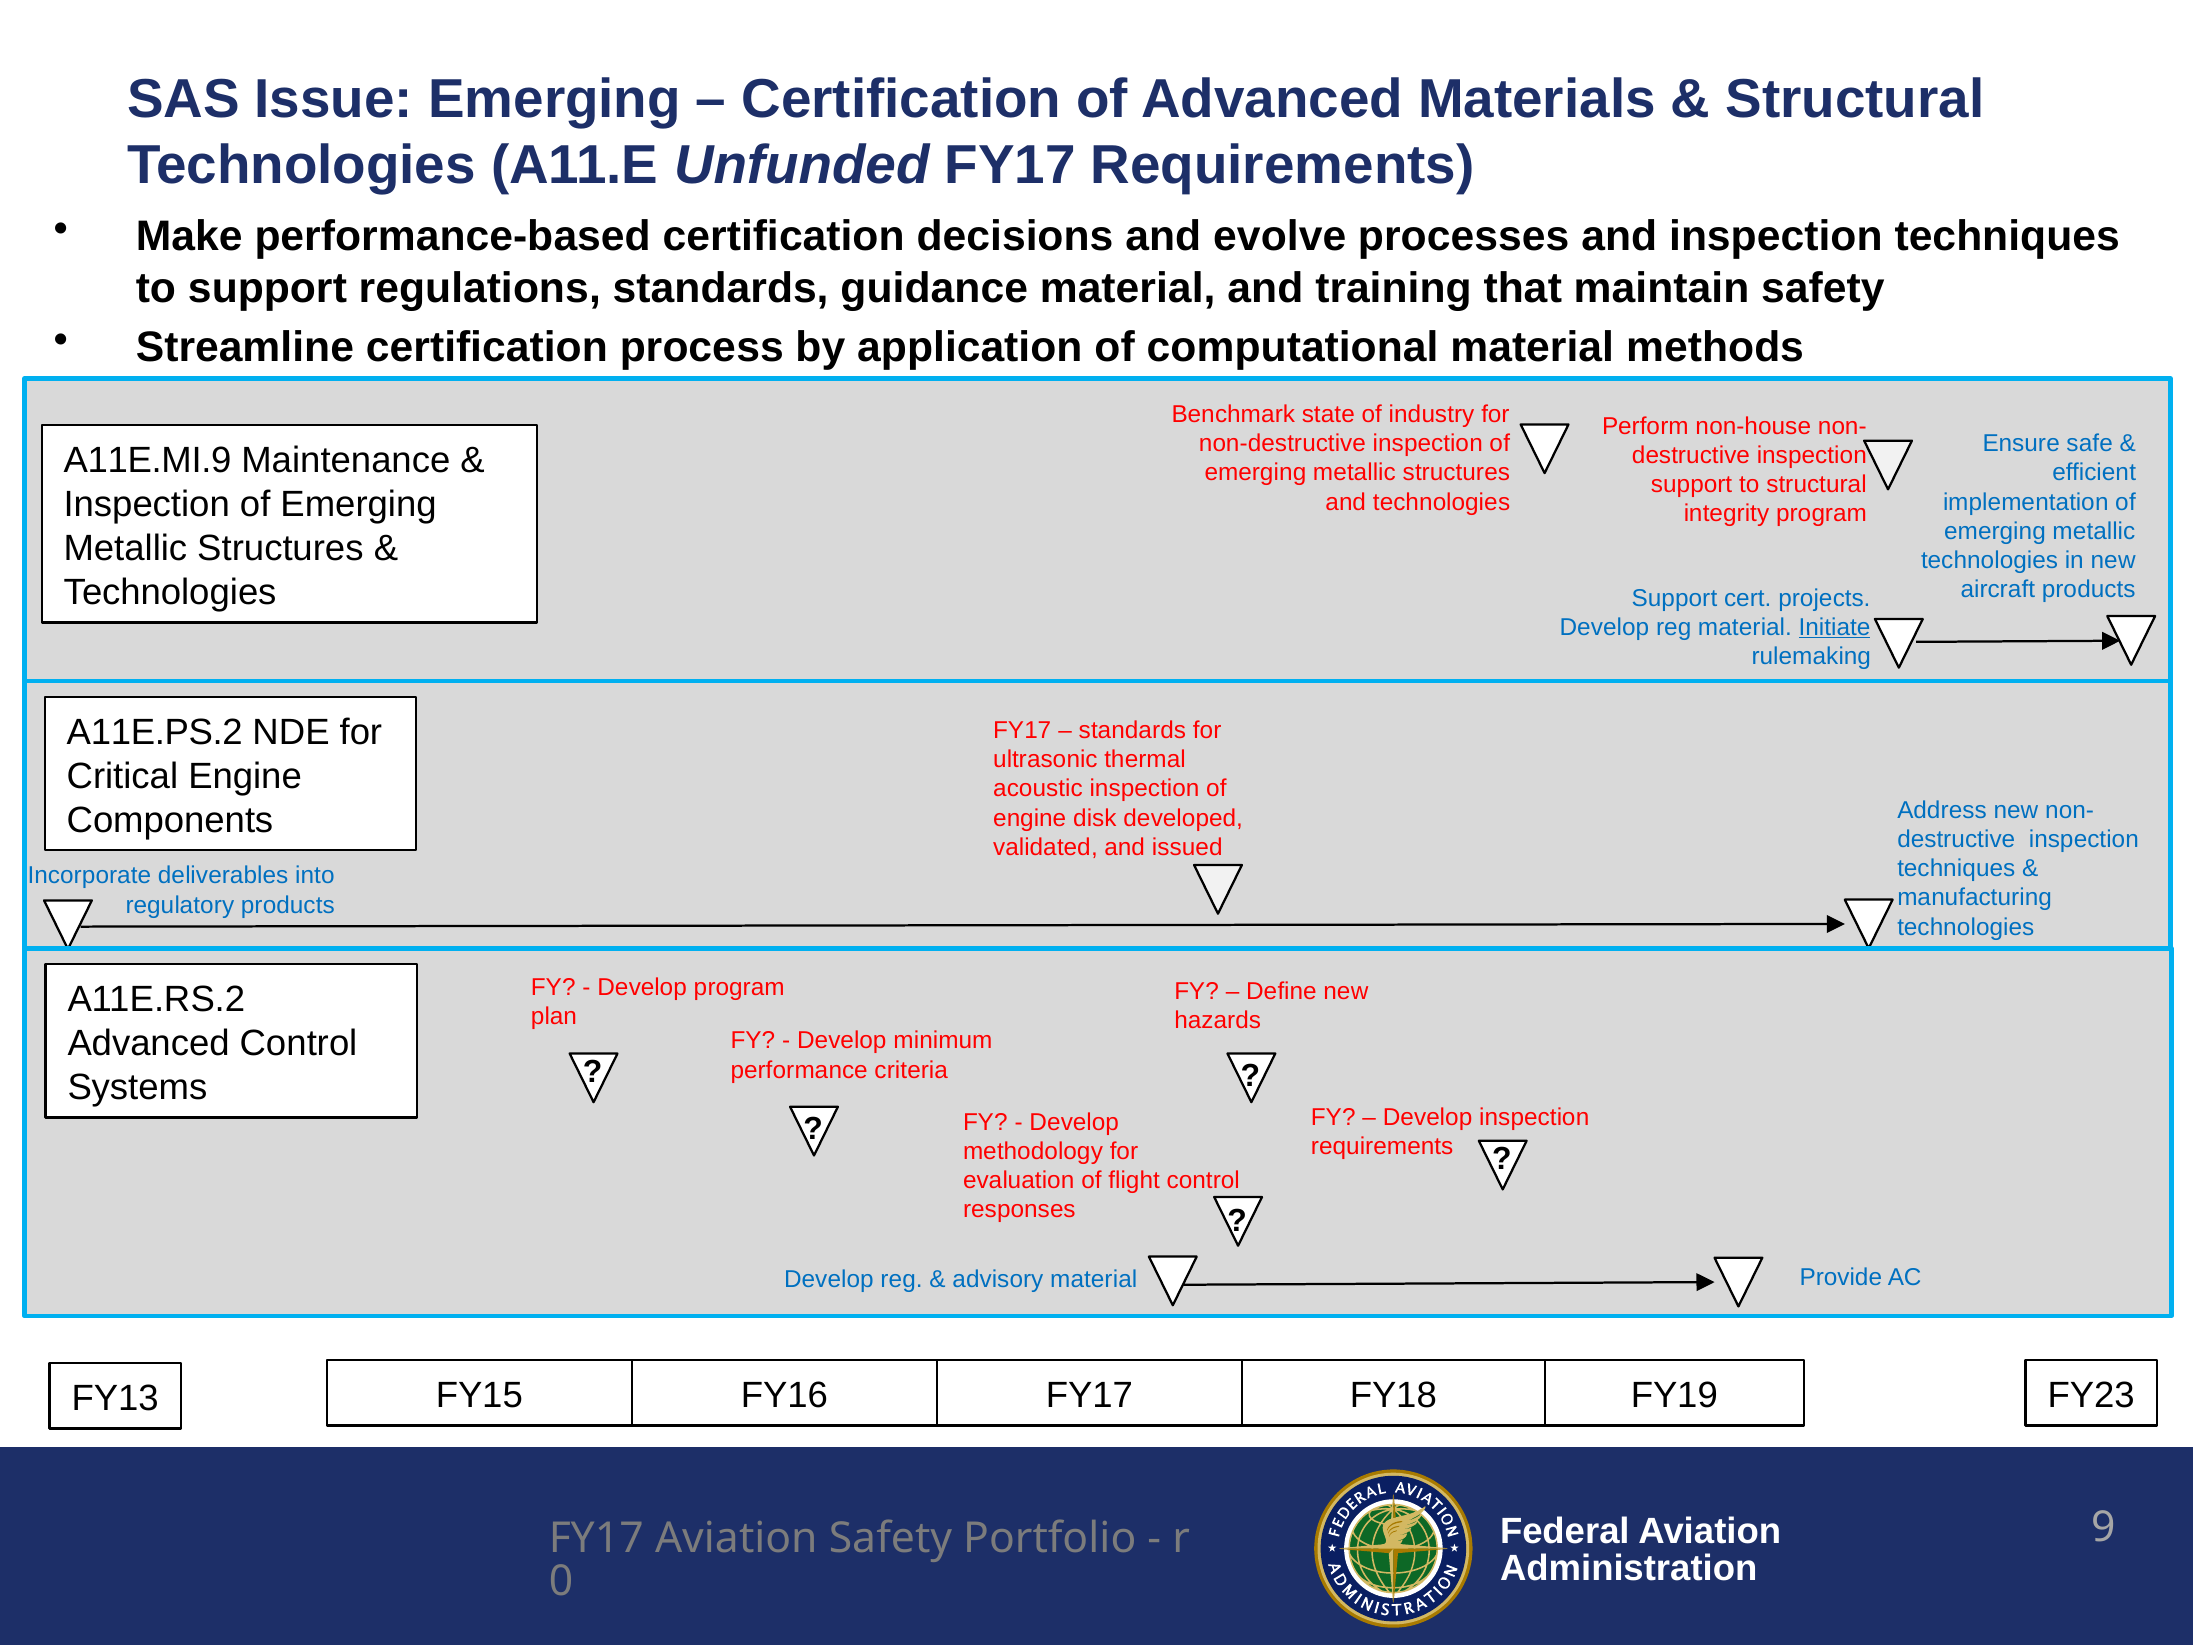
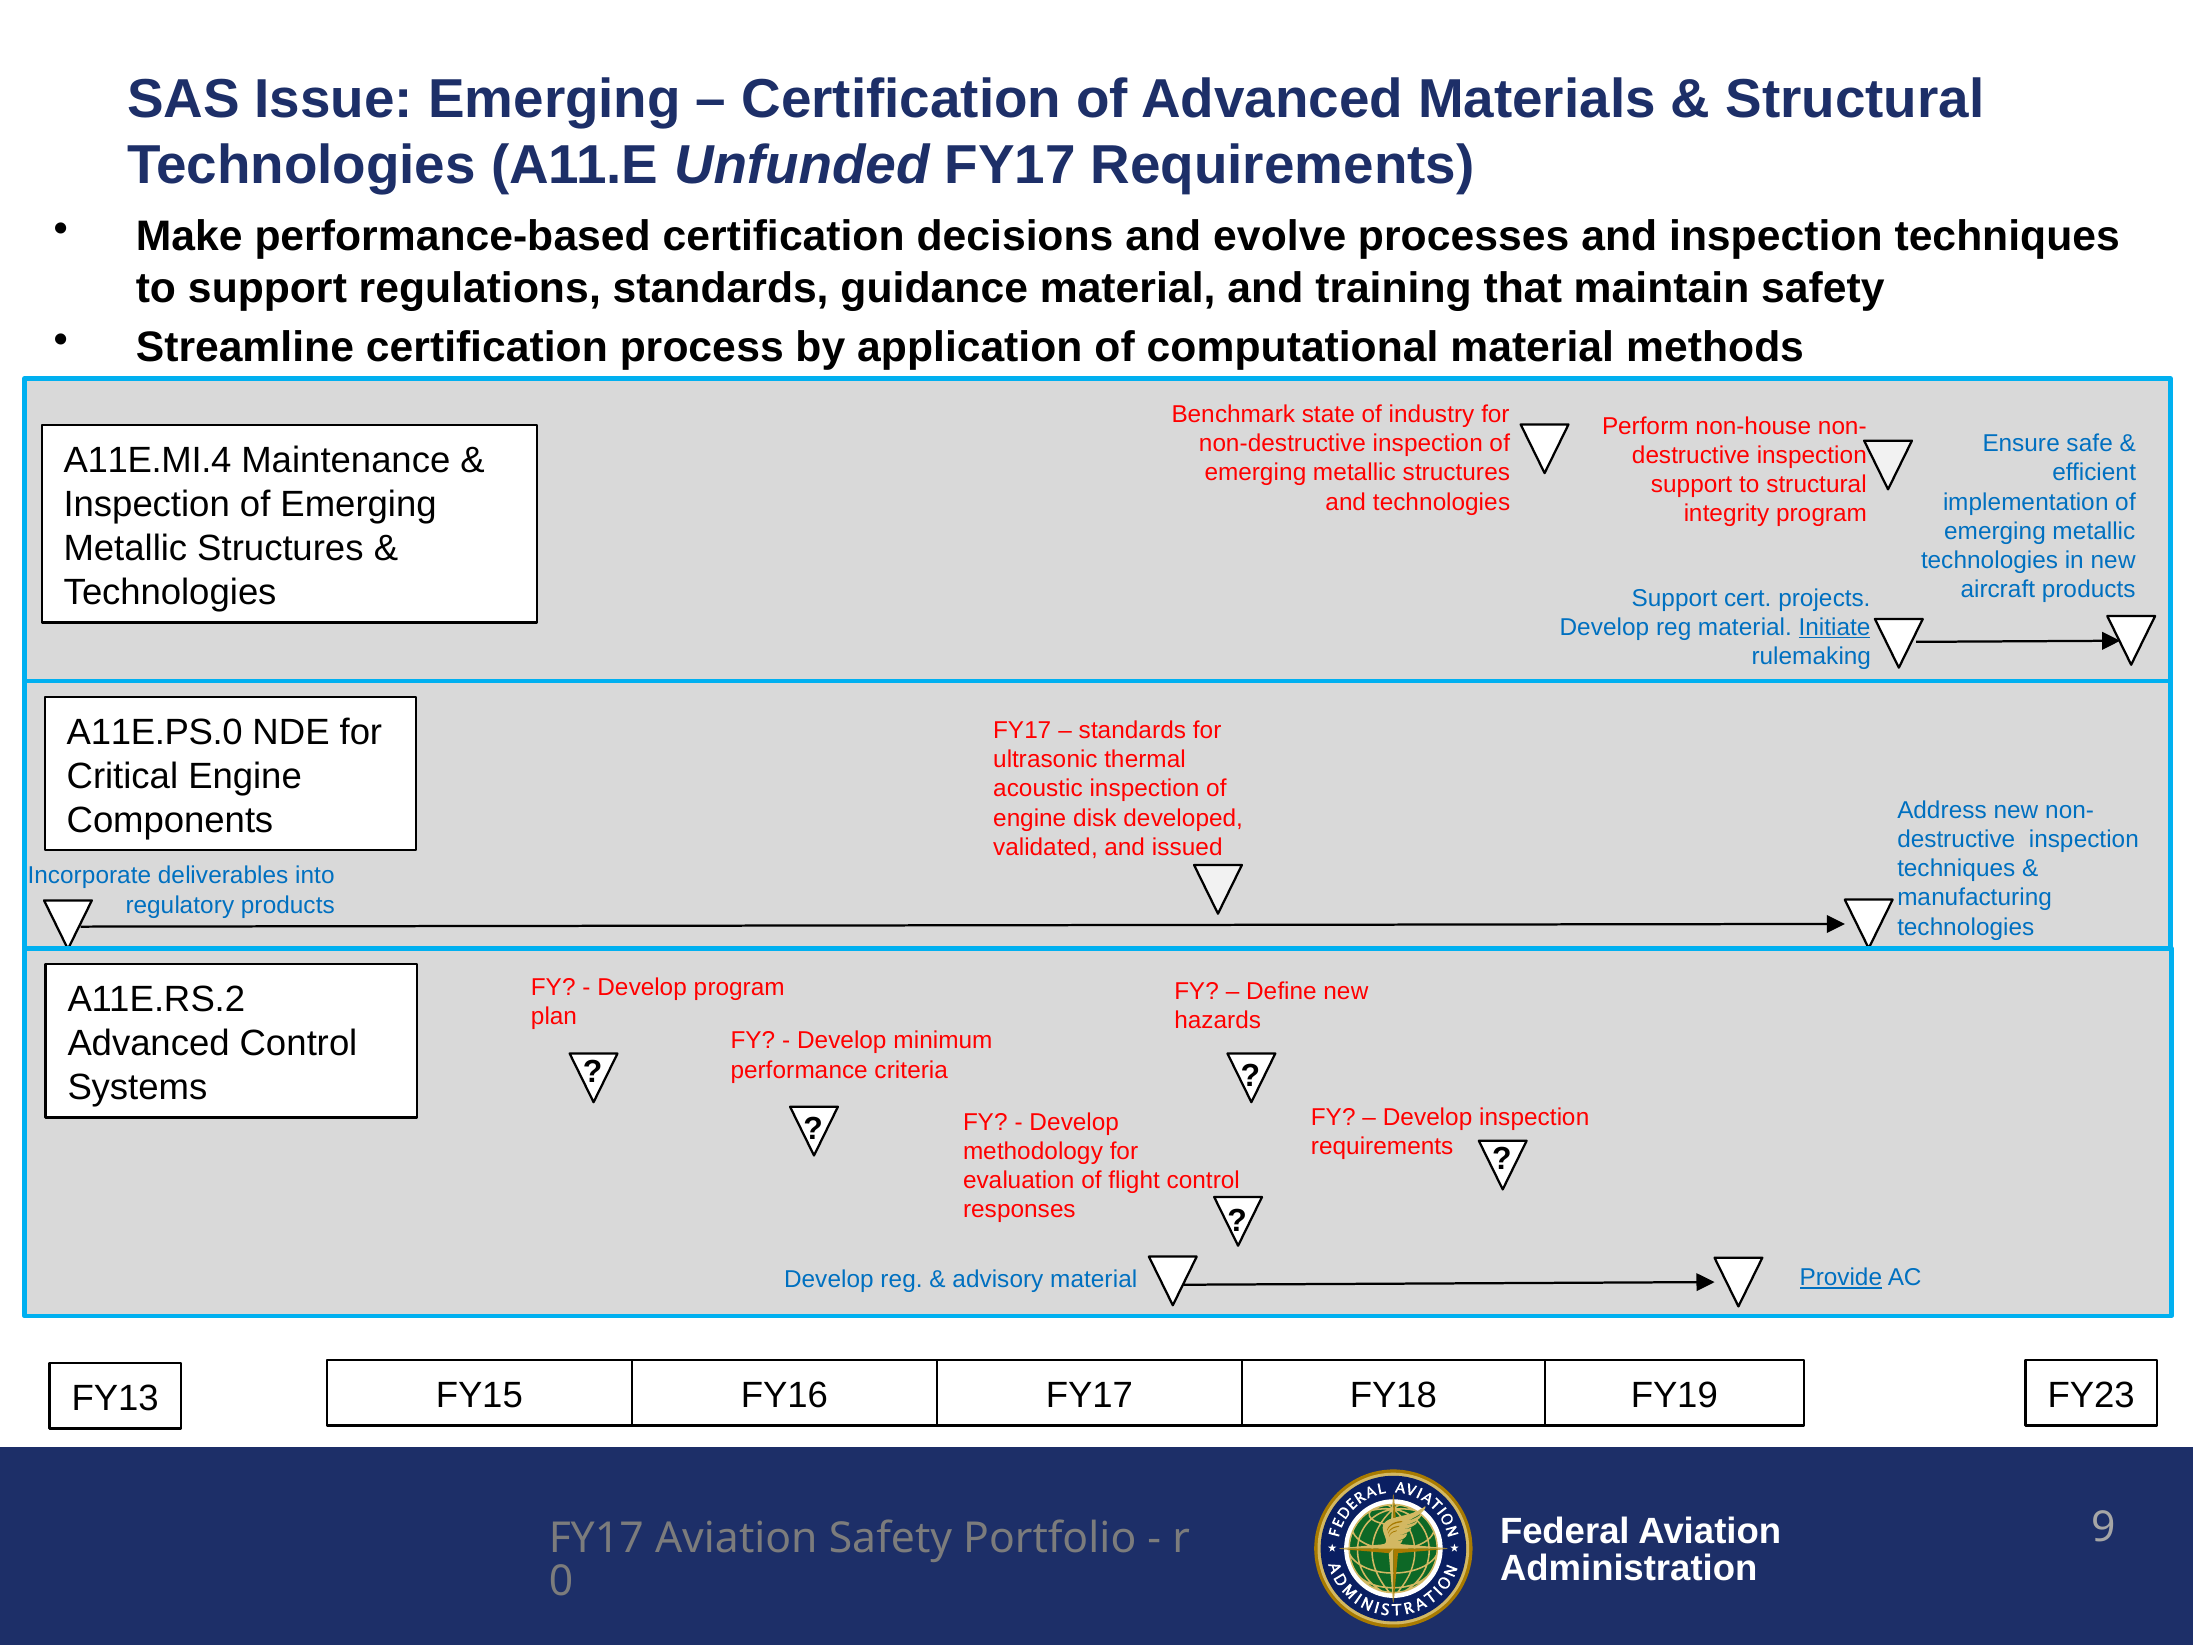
A11E.MI.9: A11E.MI.9 -> A11E.MI.4
A11E.PS.2: A11E.PS.2 -> A11E.PS.0
Provide underline: none -> present
